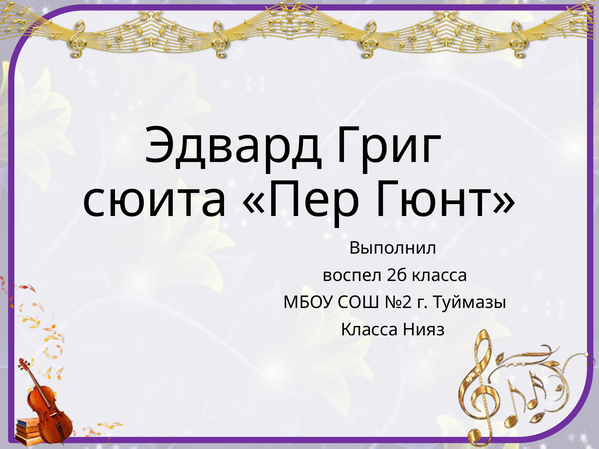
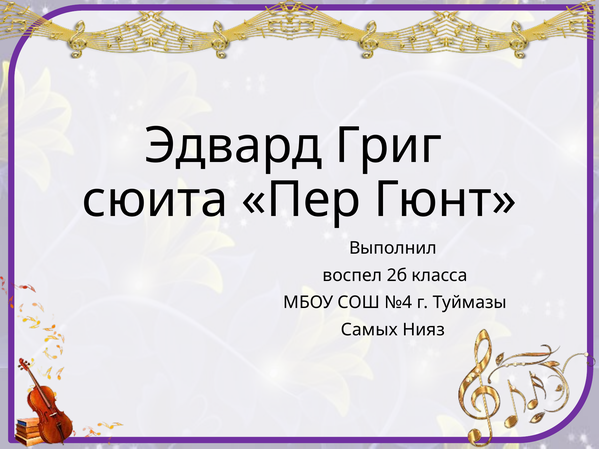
№2: №2 -> №4
Класса at (369, 330): Класса -> Самых
